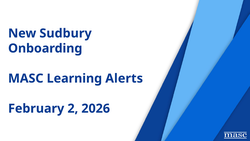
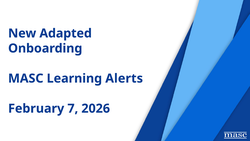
Sudbury: Sudbury -> Adapted
2: 2 -> 7
